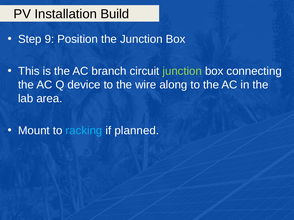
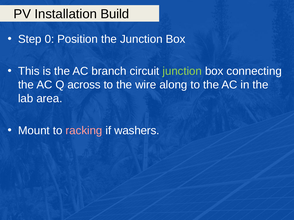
9: 9 -> 0
device: device -> across
racking colour: light blue -> pink
planned: planned -> washers
